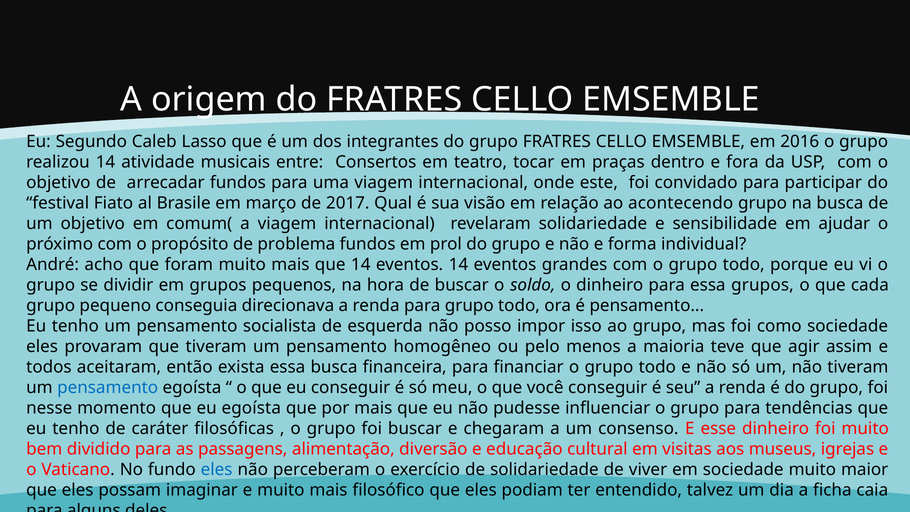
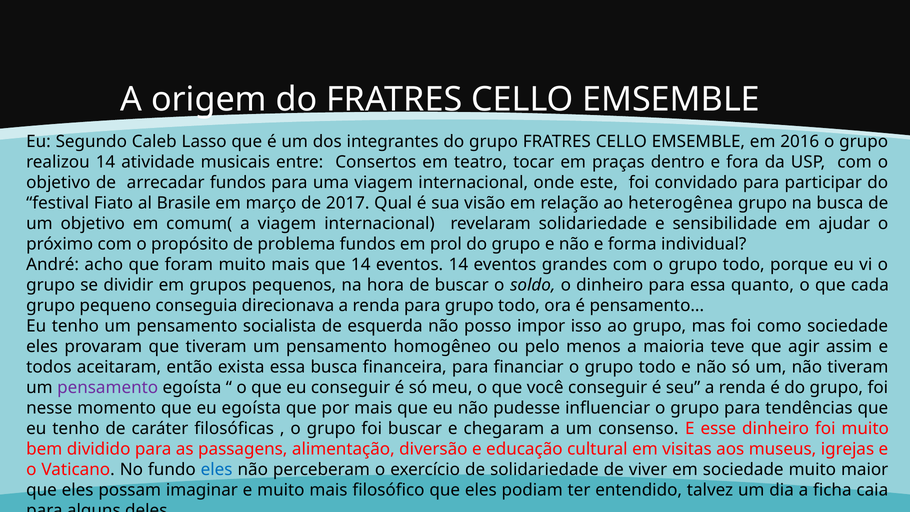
acontecendo: acontecendo -> heterogênea
essa grupos: grupos -> quanto
pensamento at (108, 387) colour: blue -> purple
